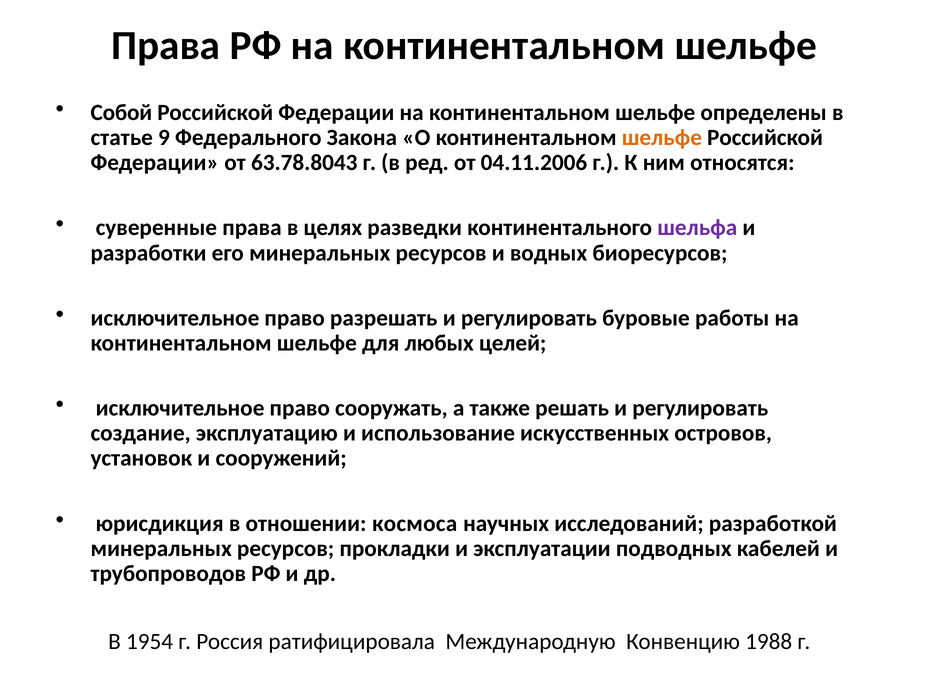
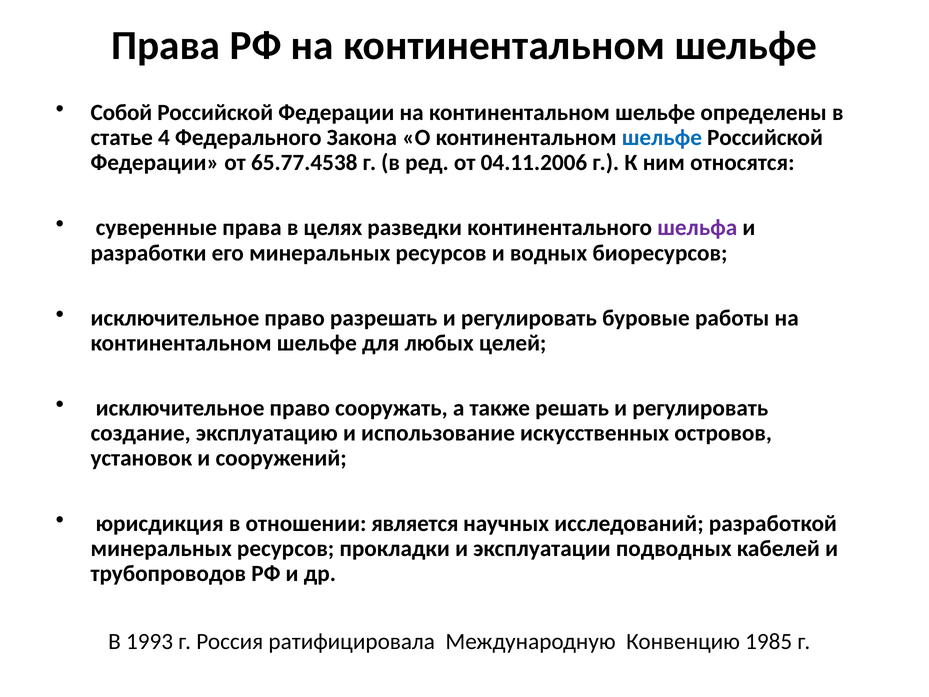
9: 9 -> 4
шельфе at (662, 138) colour: orange -> blue
63.78.8043: 63.78.8043 -> 65.77.4538
космоса: космоса -> является
1954: 1954 -> 1993
1988: 1988 -> 1985
